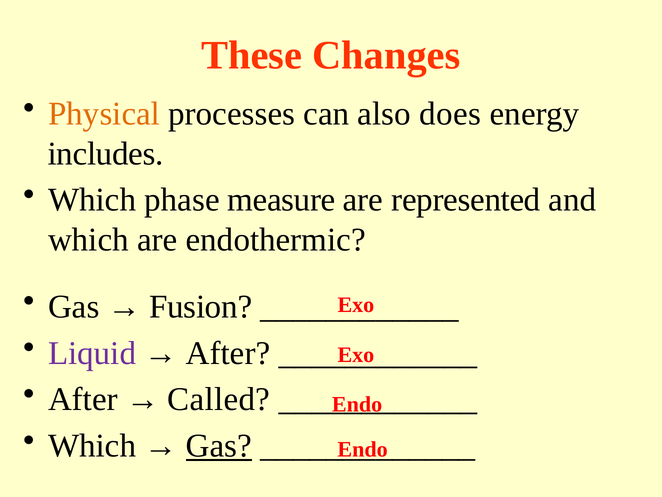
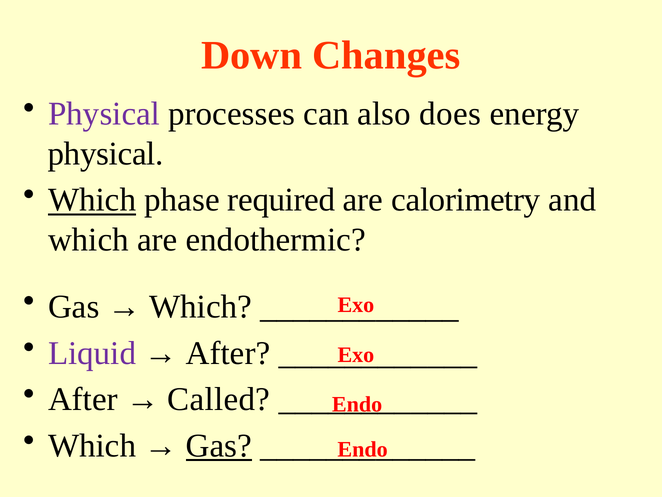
These: These -> Down
Physical at (104, 114) colour: orange -> purple
includes at (106, 153): includes -> physical
Which at (92, 200) underline: none -> present
measure: measure -> required
represented: represented -> calorimetry
Fusion at (201, 306): Fusion -> Which
